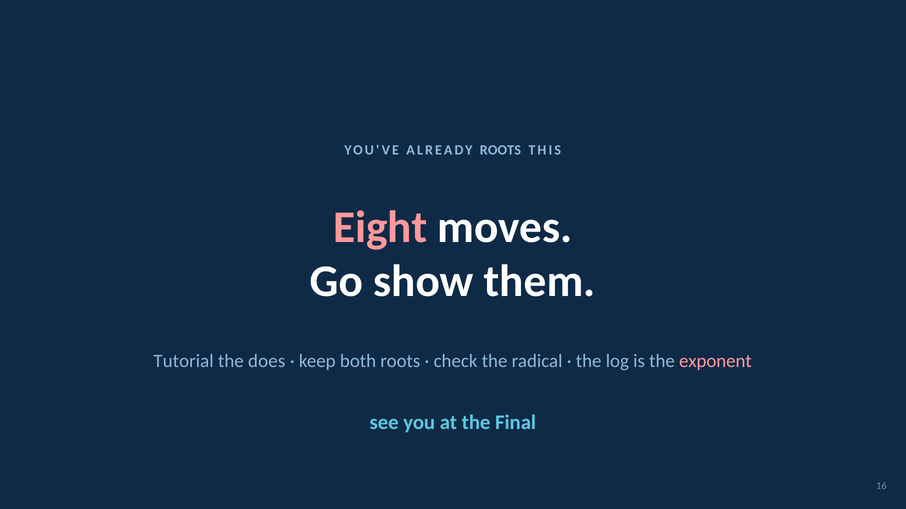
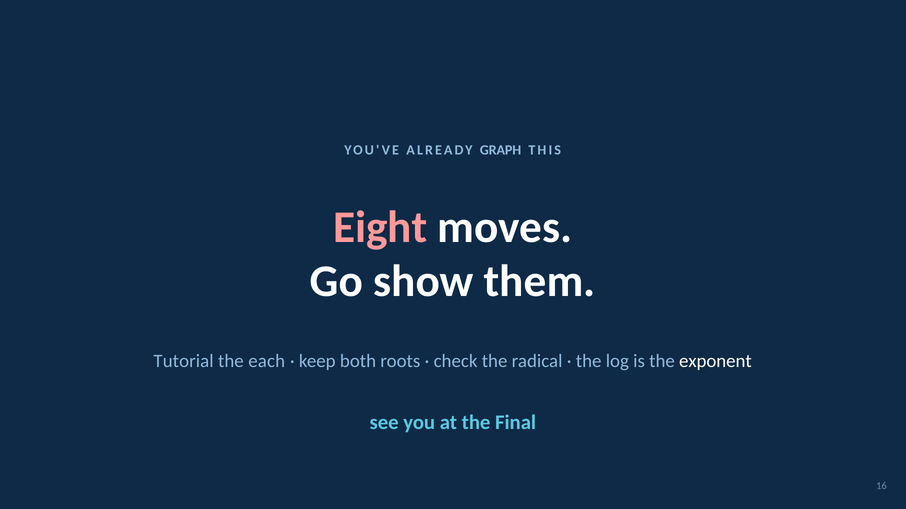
ALREADY ROOTS: ROOTS -> GRAPH
does: does -> each
exponent colour: pink -> white
